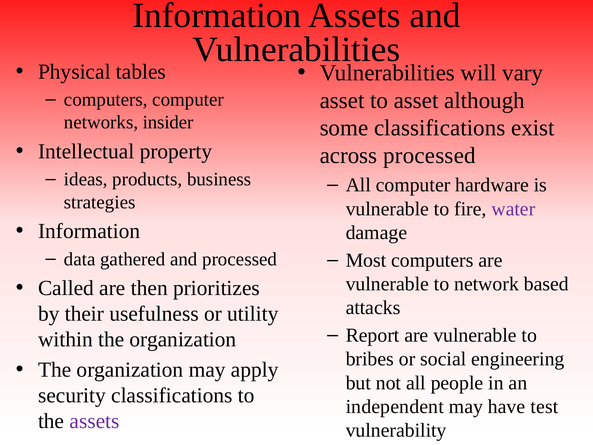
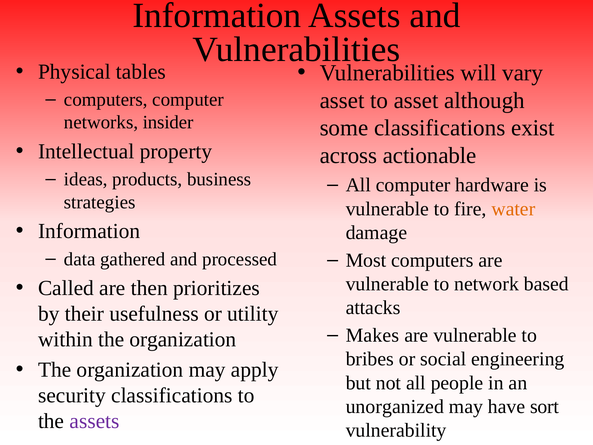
across processed: processed -> actionable
water colour: purple -> orange
Report: Report -> Makes
independent: independent -> unorganized
test: test -> sort
